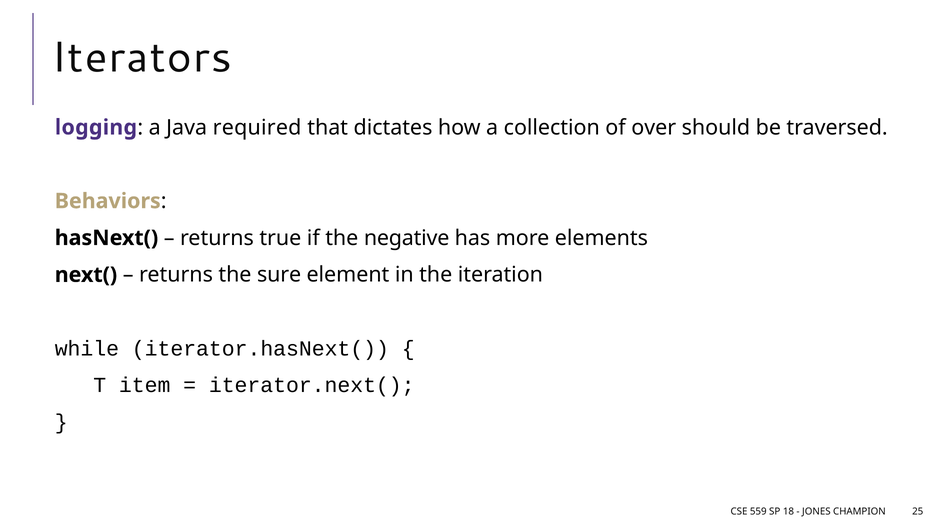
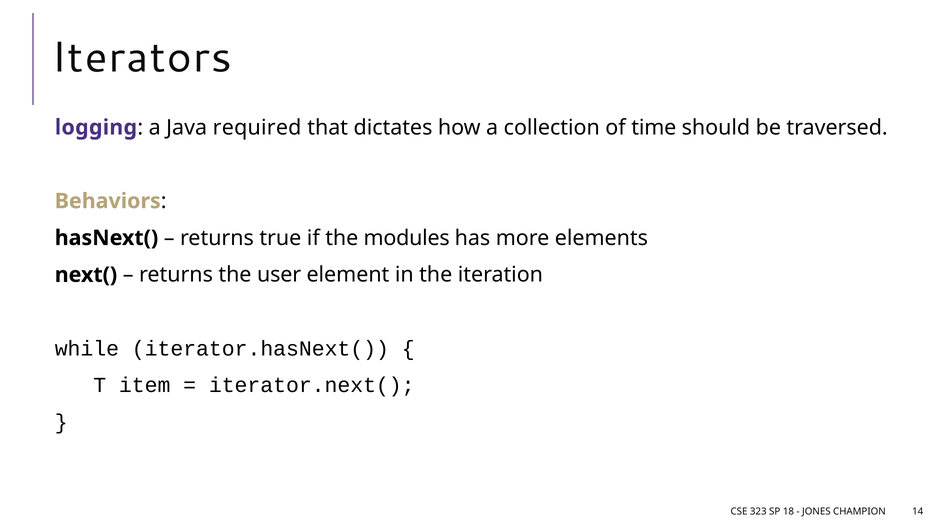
over: over -> time
negative: negative -> modules
sure: sure -> user
559: 559 -> 323
25: 25 -> 14
